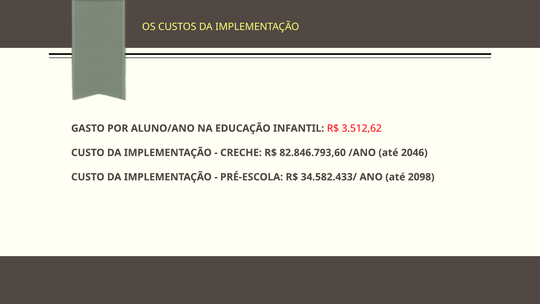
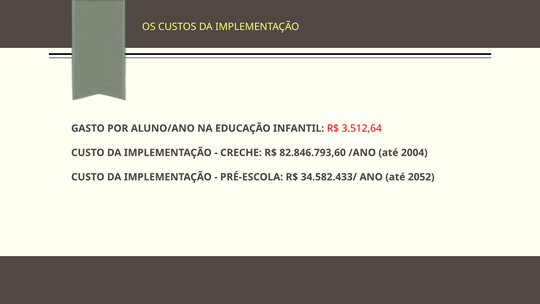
3.512,62: 3.512,62 -> 3.512,64
2046: 2046 -> 2004
2098: 2098 -> 2052
